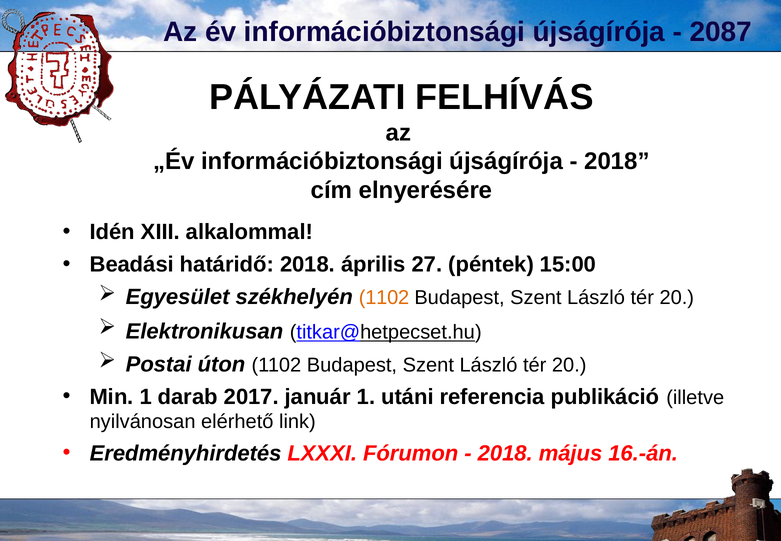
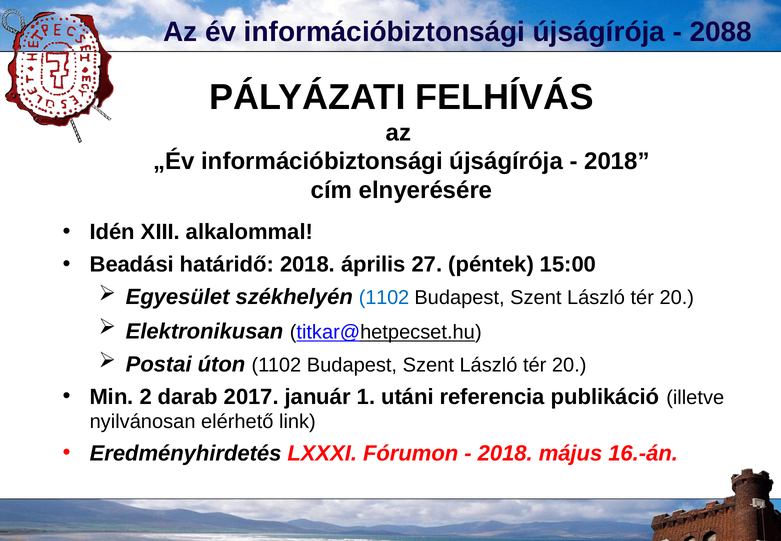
2087: 2087 -> 2088
1102 at (384, 297) colour: orange -> blue
Min 1: 1 -> 2
